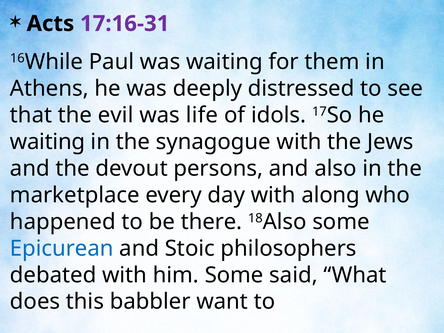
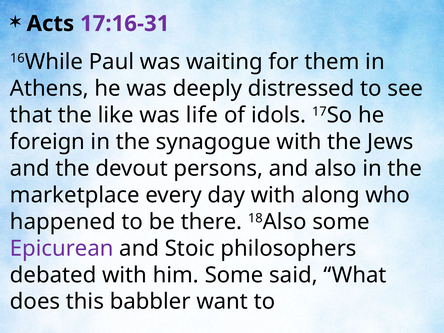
evil: evil -> like
waiting at (48, 142): waiting -> foreign
Epicurean colour: blue -> purple
